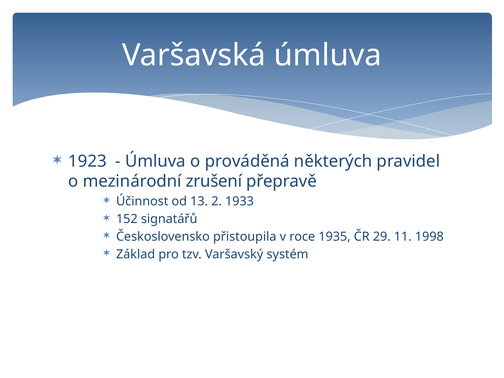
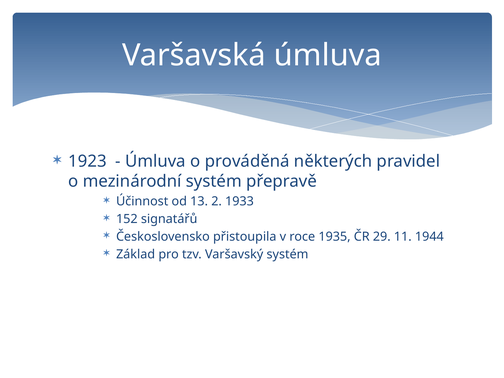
mezinárodní zrušení: zrušení -> systém
1998: 1998 -> 1944
